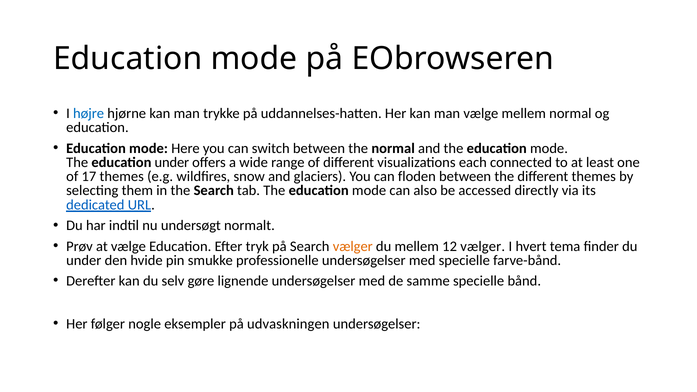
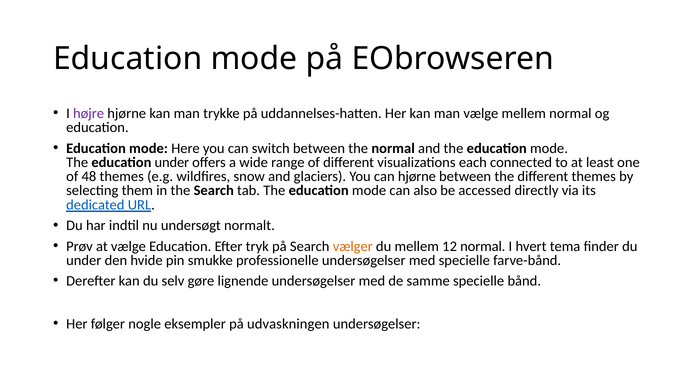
højre colour: blue -> purple
17: 17 -> 48
can floden: floden -> hjørne
12 vælger: vælger -> normal
